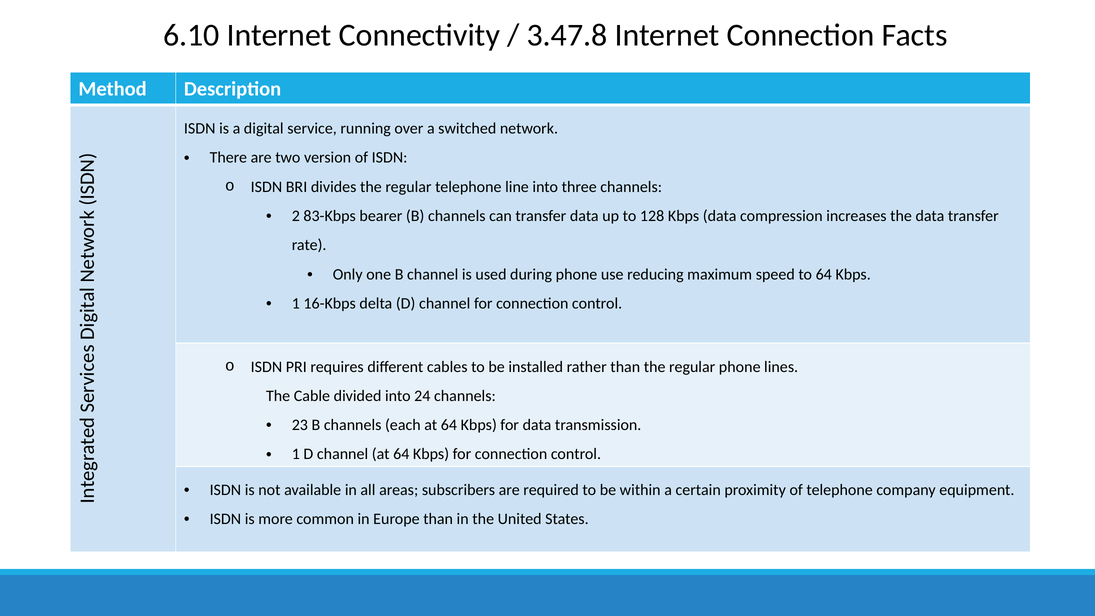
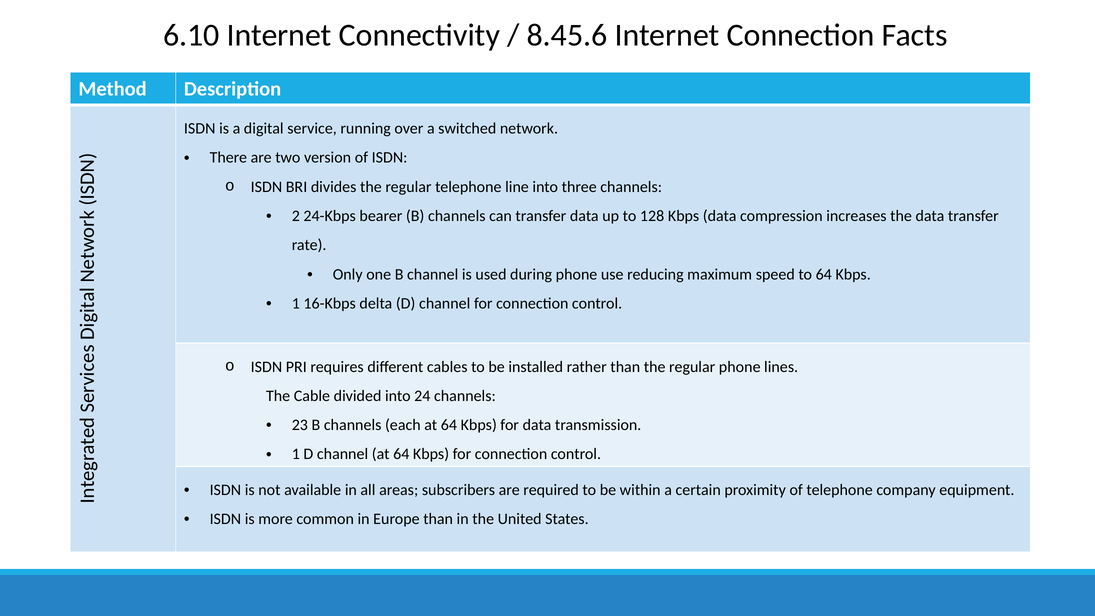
3.47.8: 3.47.8 -> 8.45.6
83-Kbps: 83-Kbps -> 24-Kbps
